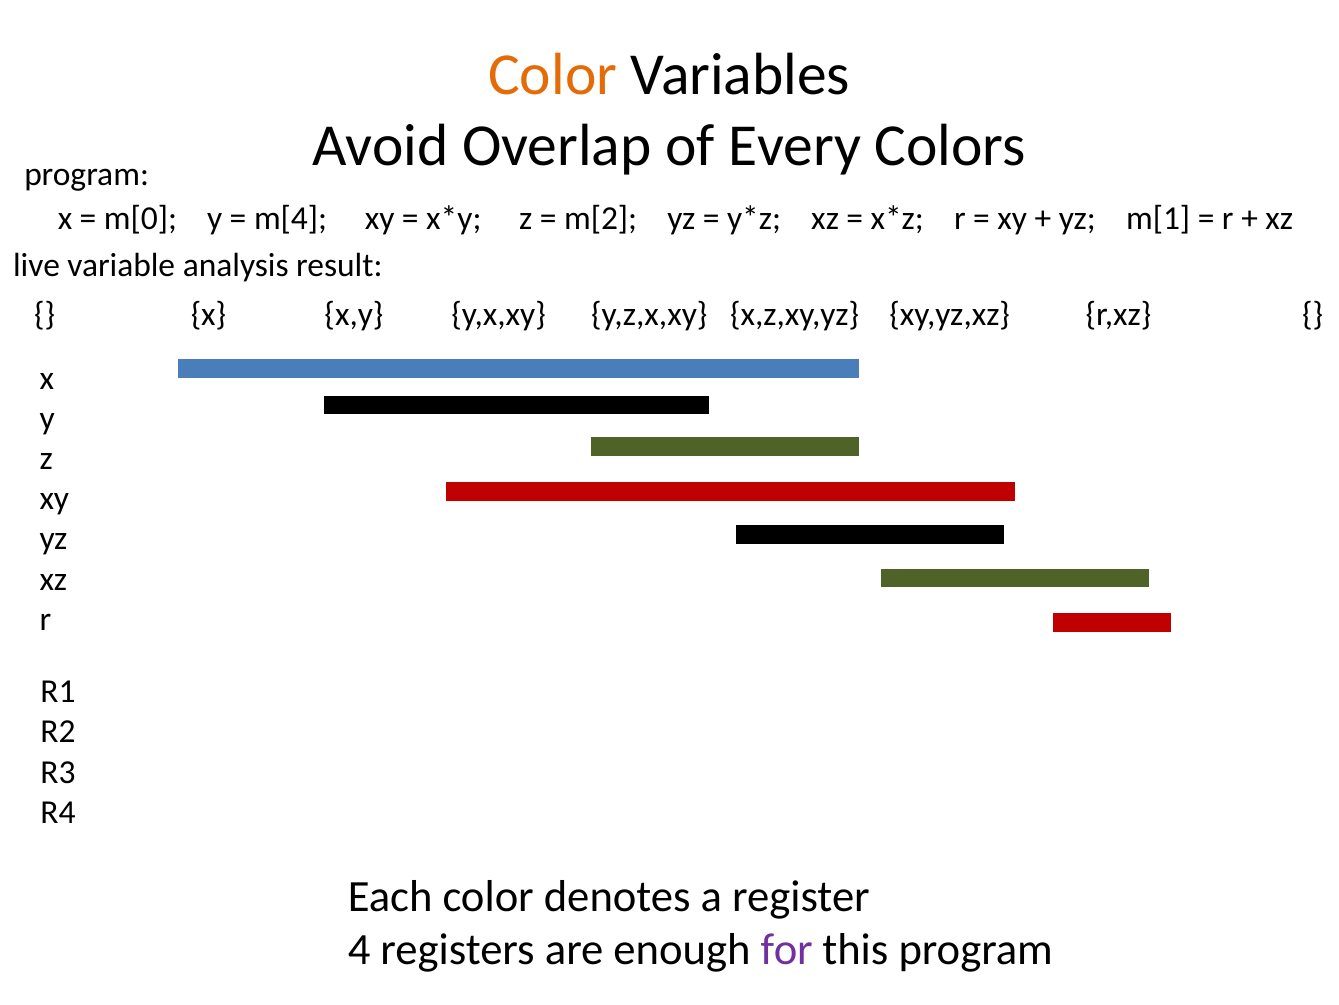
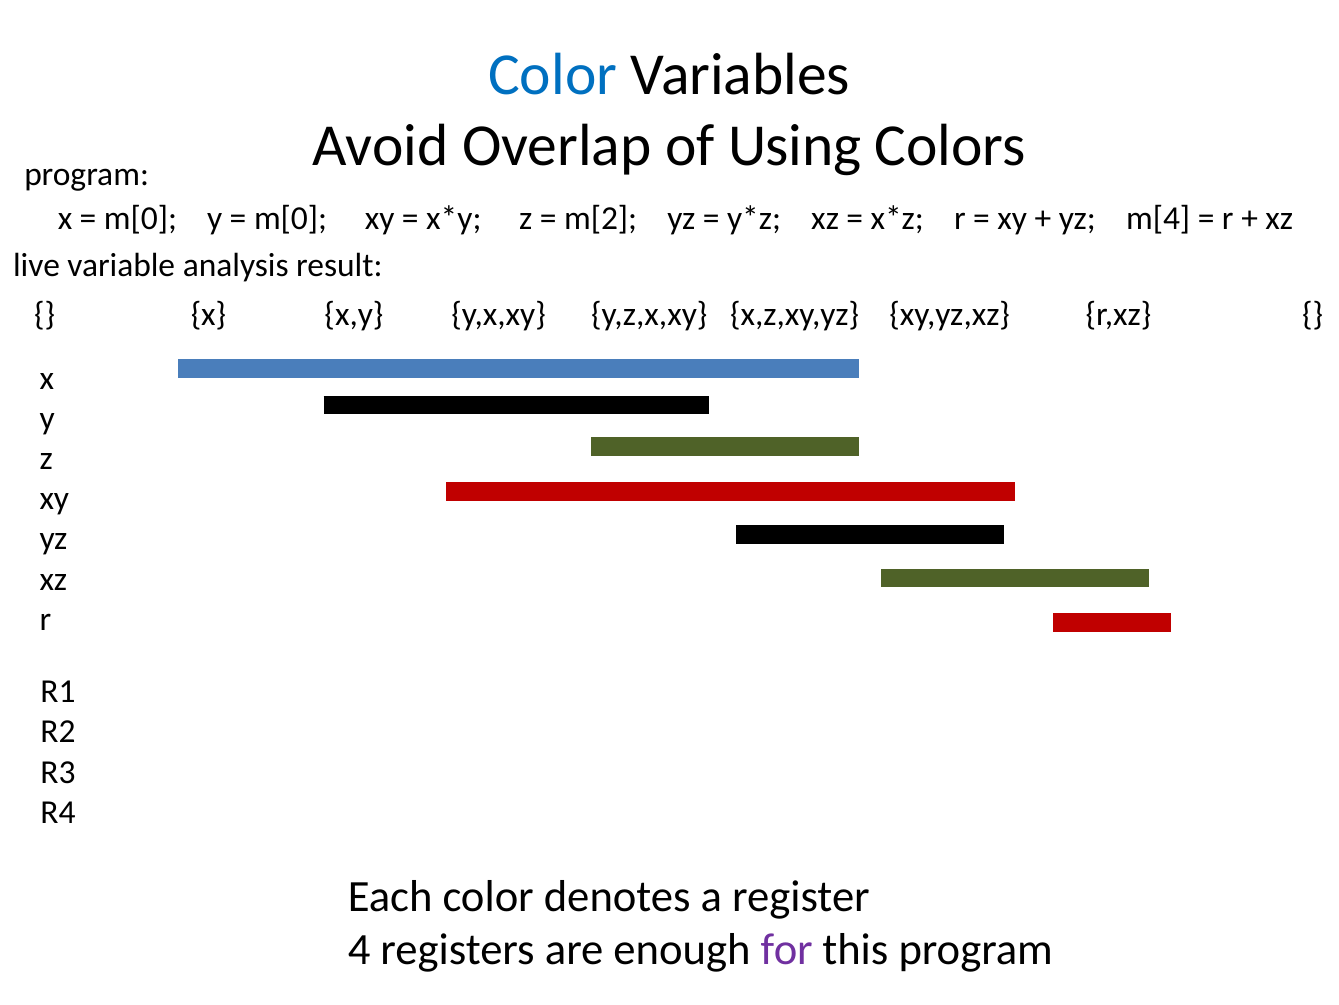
Color at (553, 75) colour: orange -> blue
Every: Every -> Using
m[4 at (291, 219): m[4 -> m[0
m[1: m[1 -> m[4
